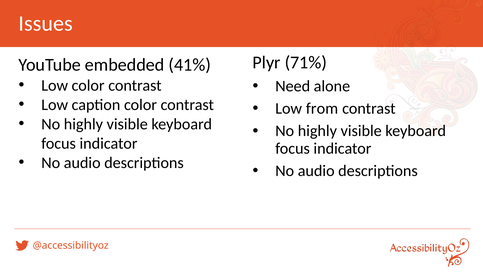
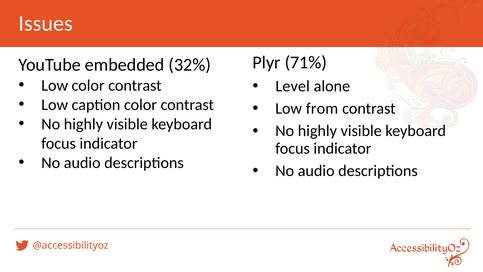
41%: 41% -> 32%
Need: Need -> Level
